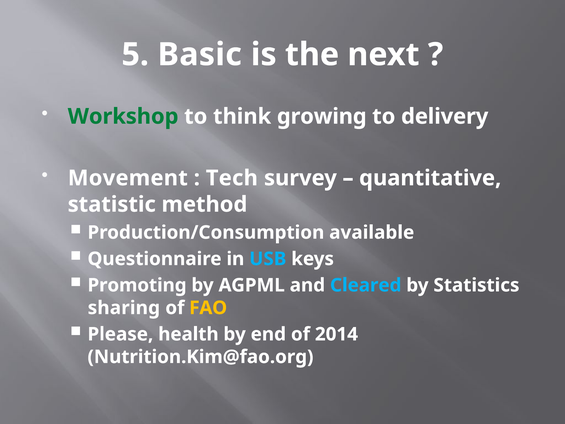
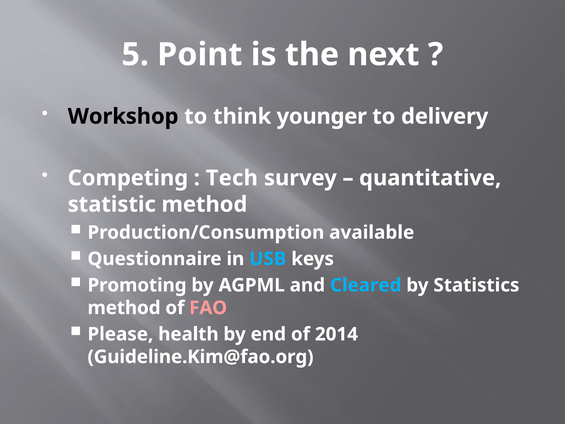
Basic: Basic -> Point
Workshop colour: green -> black
growing: growing -> younger
Movement: Movement -> Competing
sharing at (124, 308): sharing -> method
FAO colour: yellow -> pink
Nutrition.Kim@fao.org: Nutrition.Kim@fao.org -> Guideline.Kim@fao.org
